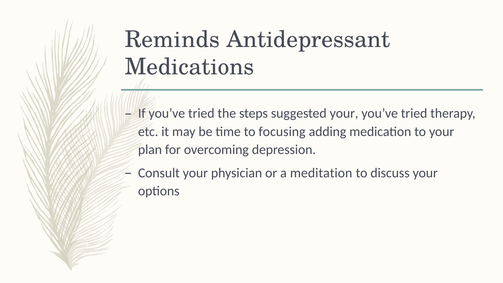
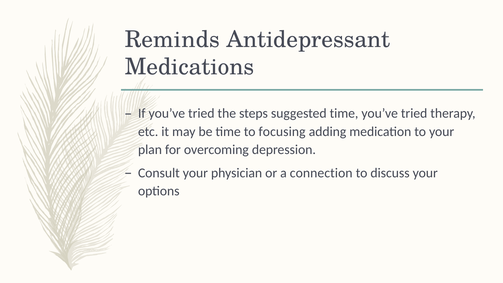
suggested your: your -> time
meditation: meditation -> connection
